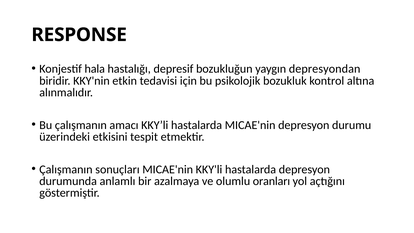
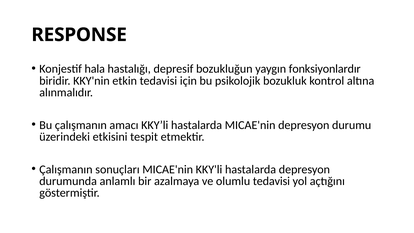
depresyondan: depresyondan -> fonksiyonlardır
olumlu oranları: oranları -> tedavisi
